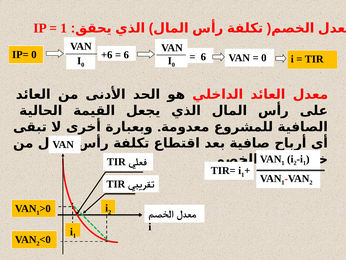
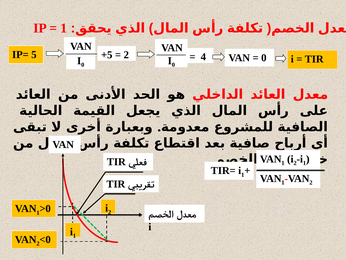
IP= 0: 0 -> 5
+6: +6 -> +5
6 at (126, 55): 6 -> 2
6 at (203, 57): 6 -> 4
